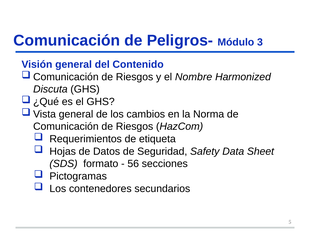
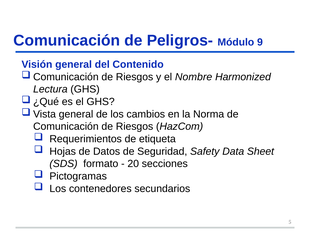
3: 3 -> 9
Discuta: Discuta -> Lectura
56: 56 -> 20
